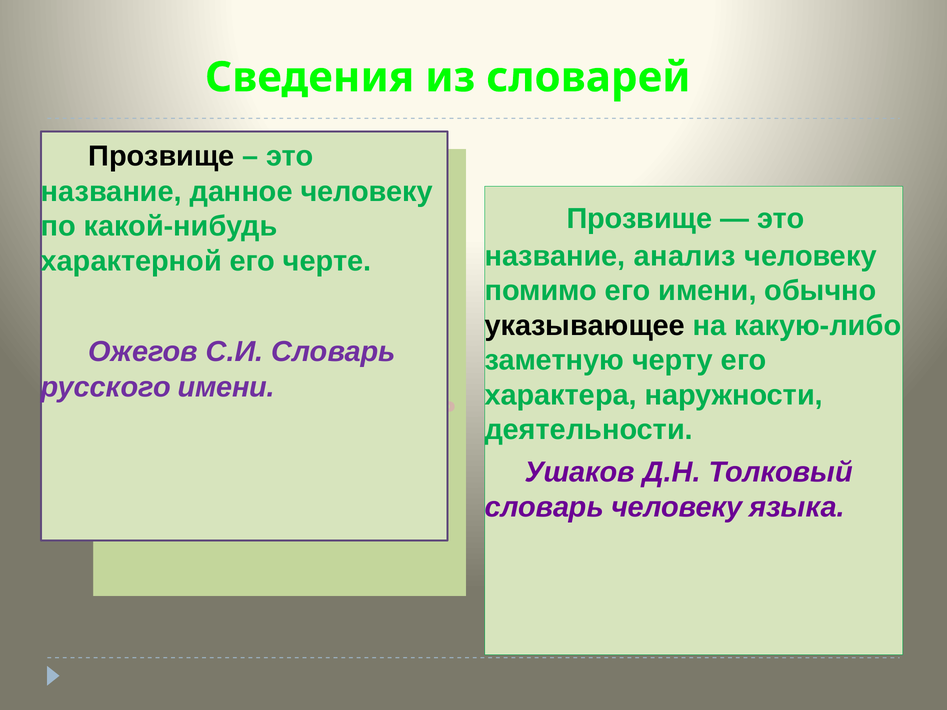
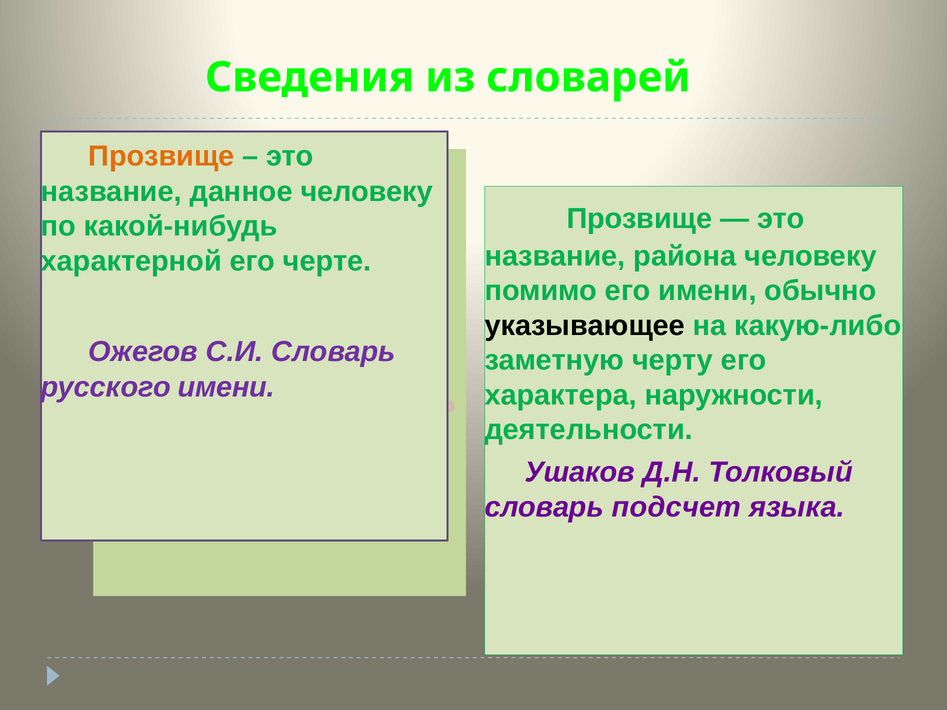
Прозвище at (161, 156) colour: black -> orange
анализ: анализ -> района
словарь человеку: человеку -> подсчет
